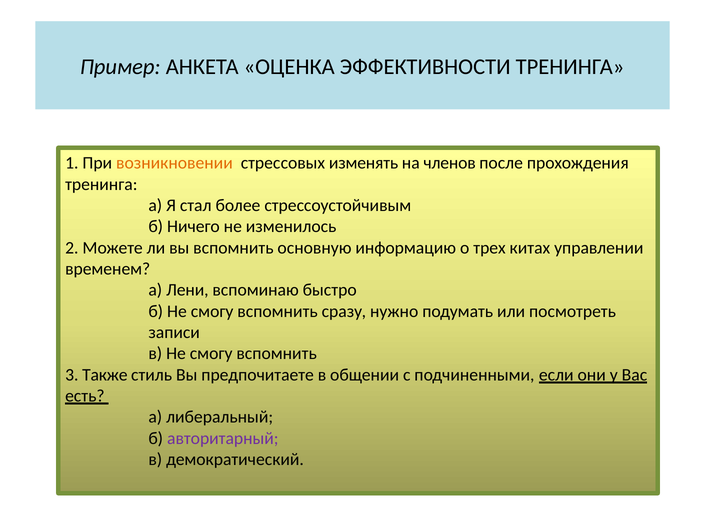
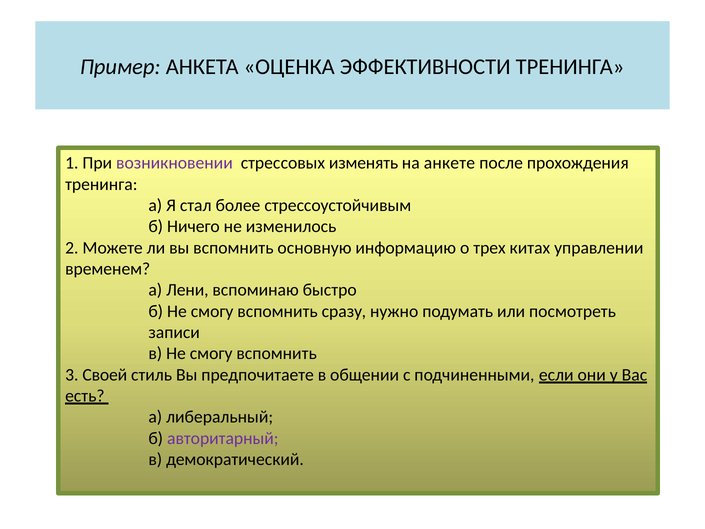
возникновении colour: orange -> purple
членов: членов -> анкете
Также: Также -> Своей
